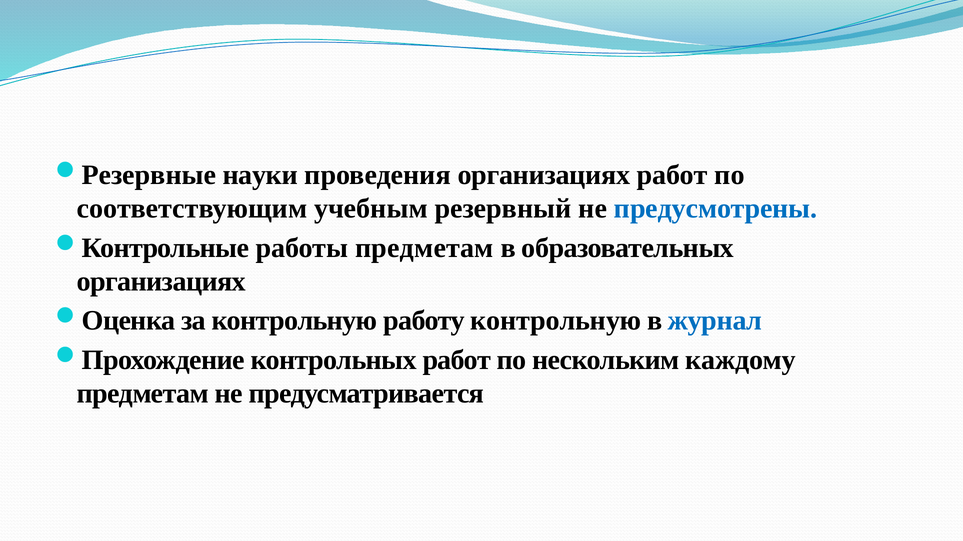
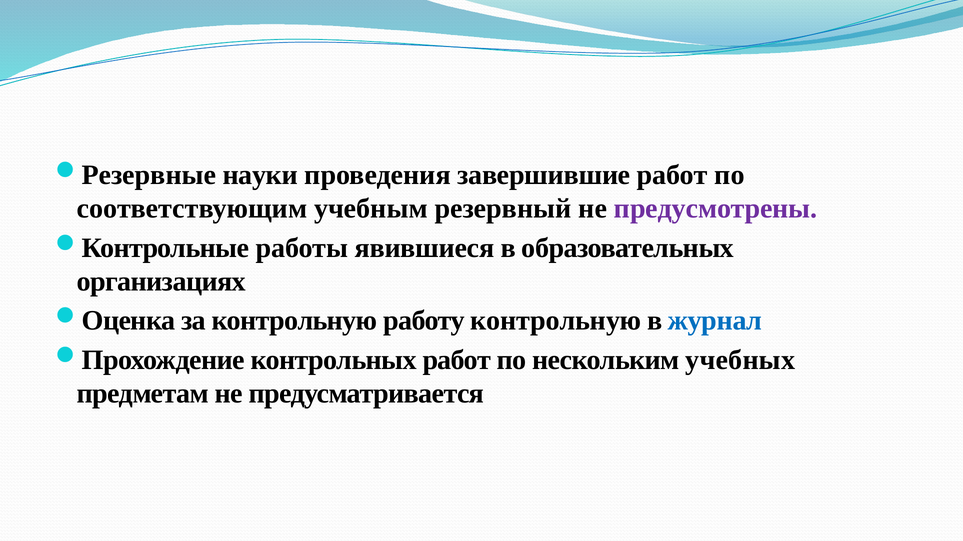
проведения организациях: организациях -> завершившие
предусмотрены colour: blue -> purple
работы предметам: предметам -> явившиеся
каждому: каждому -> учебных
